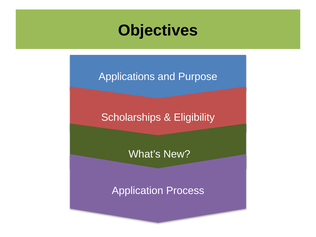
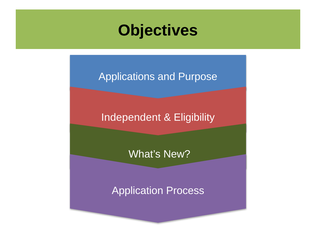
Scholarships: Scholarships -> Independent
